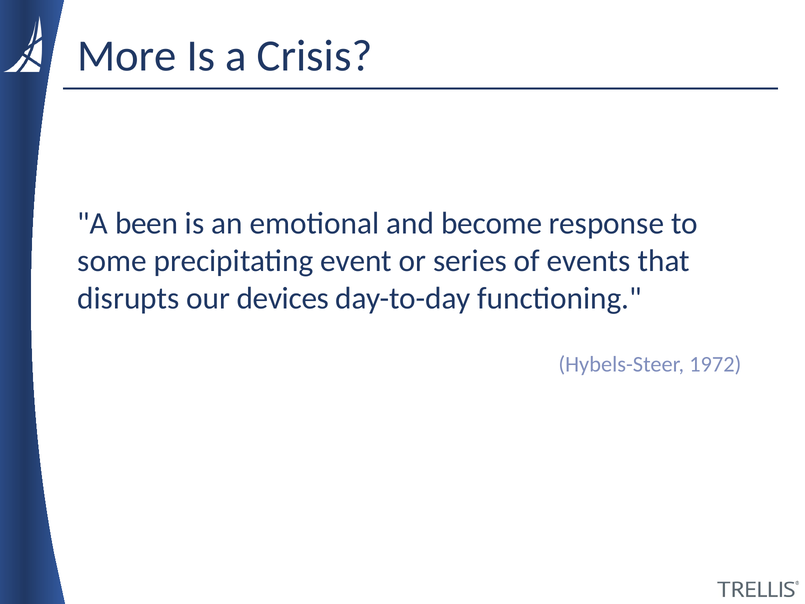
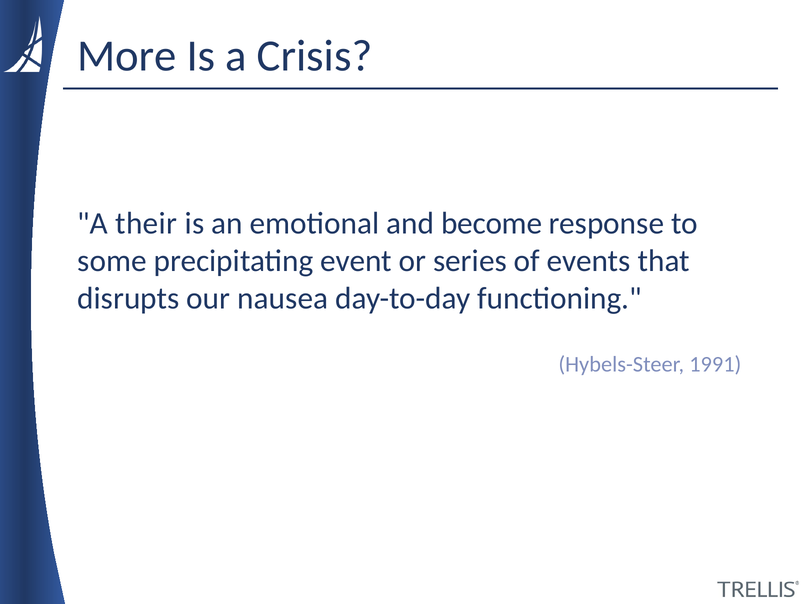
been: been -> their
devices: devices -> nausea
1972: 1972 -> 1991
